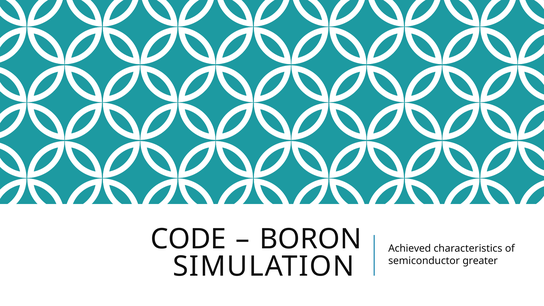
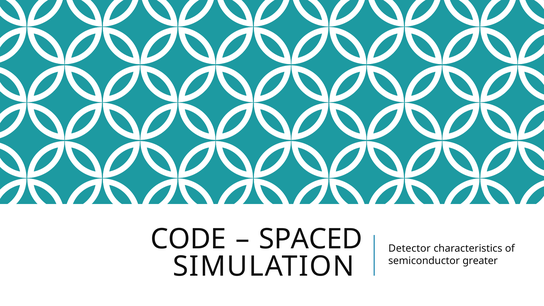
BORON: BORON -> SPACED
Achieved: Achieved -> Detector
